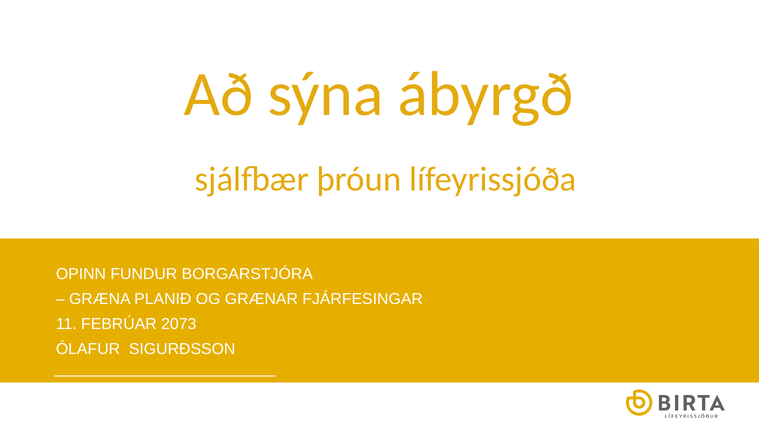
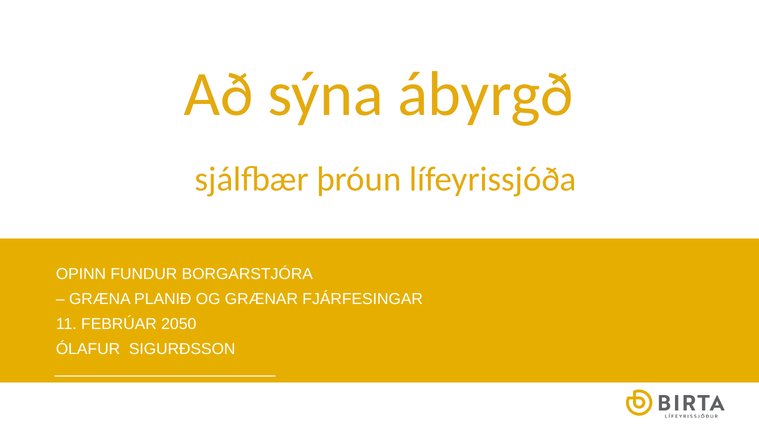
2073: 2073 -> 2050
